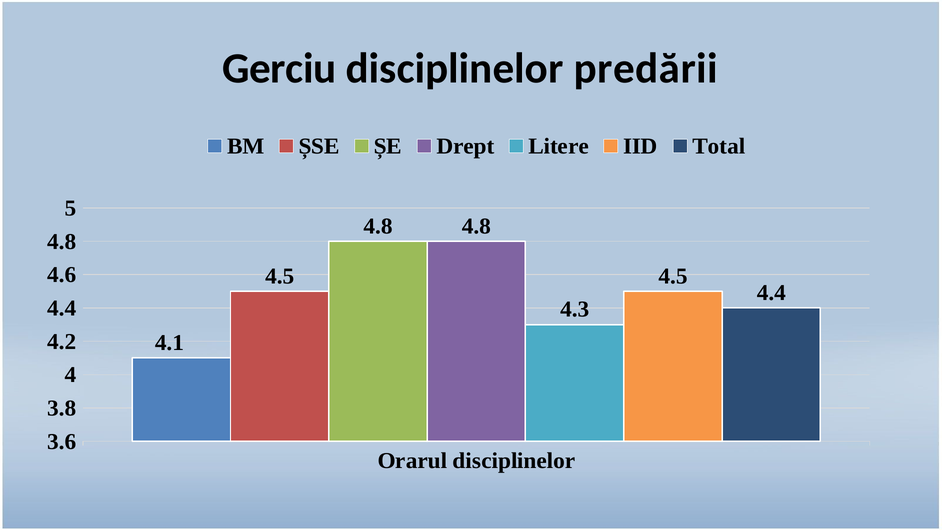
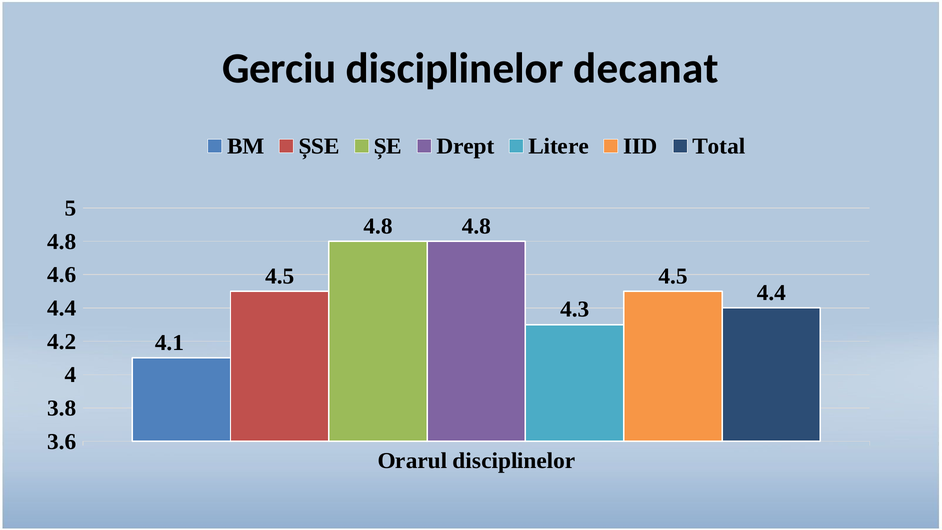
predării: predării -> decanat
